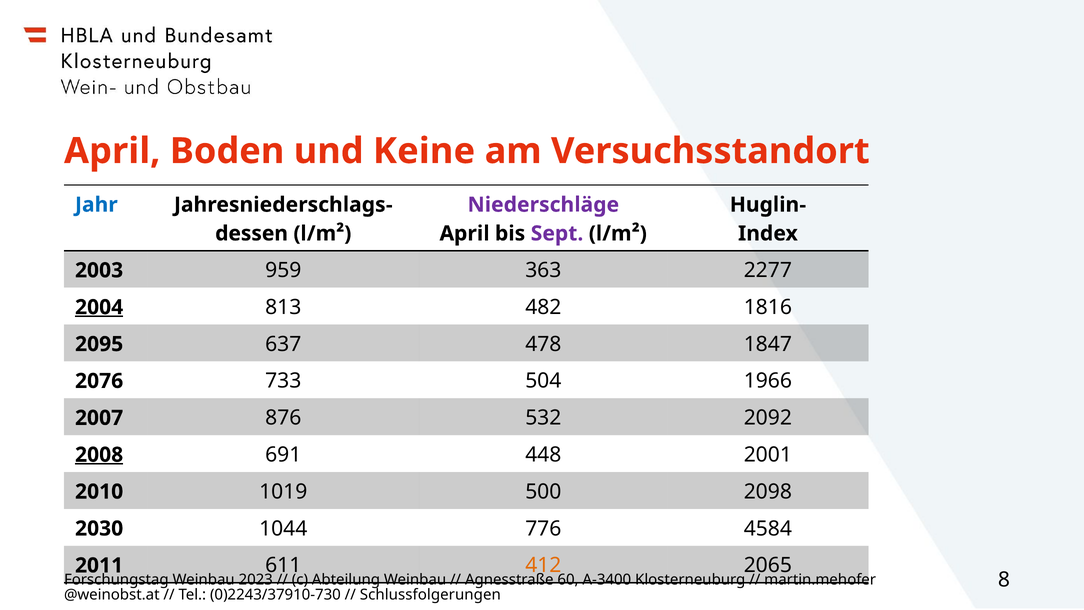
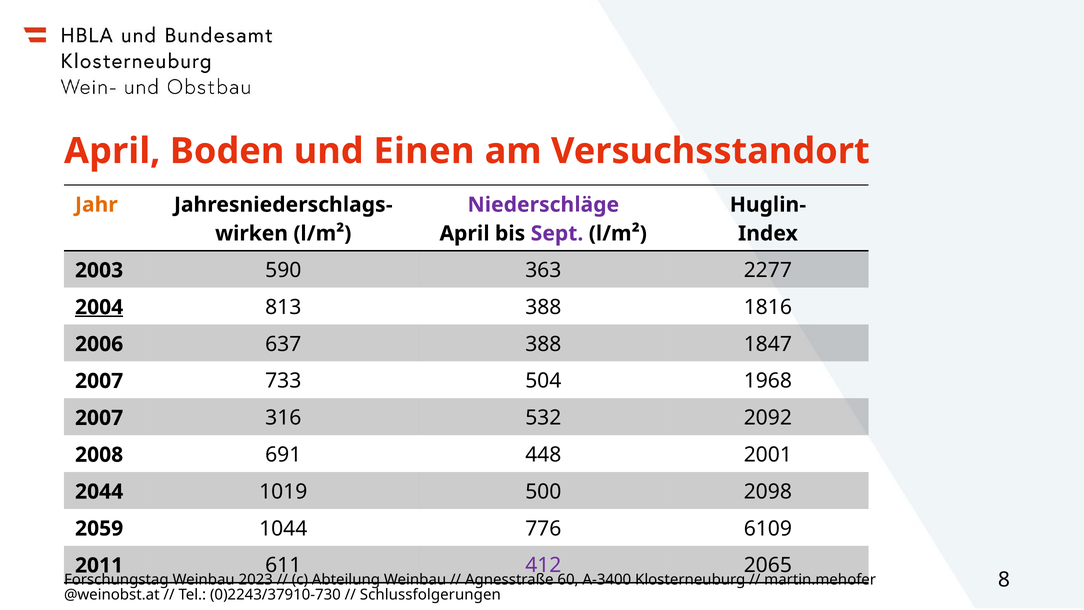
Keine: Keine -> Einen
Jahr colour: blue -> orange
dessen: dessen -> wirken
959: 959 -> 590
813 482: 482 -> 388
2095: 2095 -> 2006
637 478: 478 -> 388
2076 at (99, 381): 2076 -> 2007
1966: 1966 -> 1968
876: 876 -> 316
2008 underline: present -> none
2010: 2010 -> 2044
2030: 2030 -> 2059
4584: 4584 -> 6109
412 colour: orange -> purple
